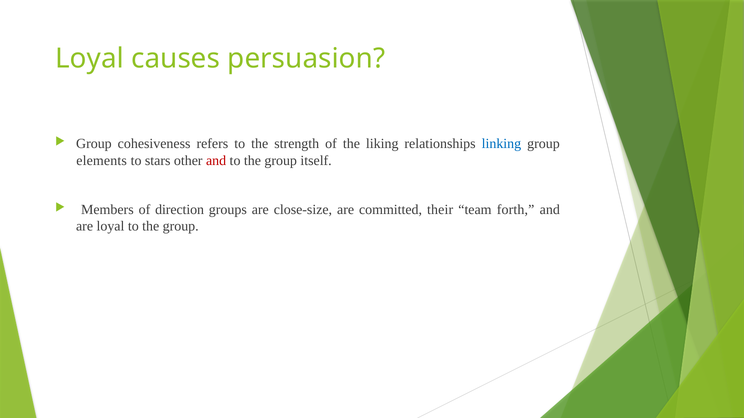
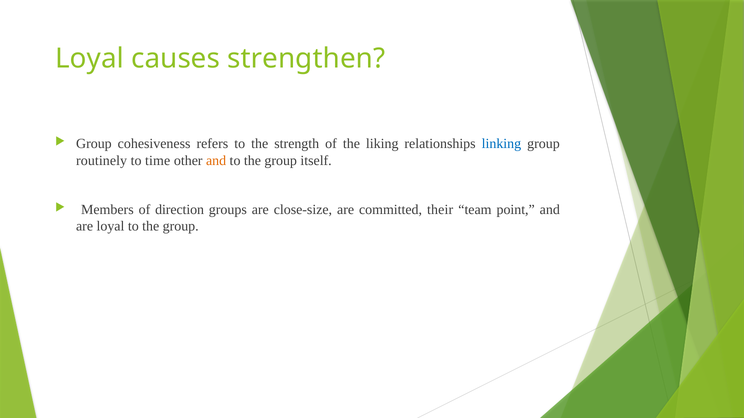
persuasion: persuasion -> strengthen
elements: elements -> routinely
stars: stars -> time
and at (216, 161) colour: red -> orange
forth: forth -> point
